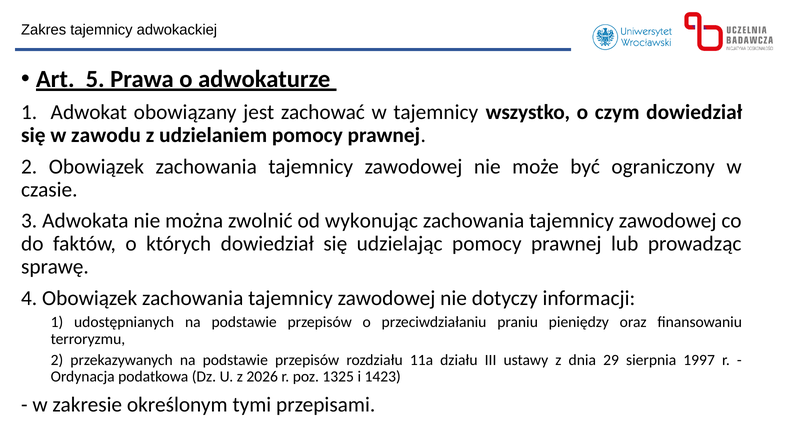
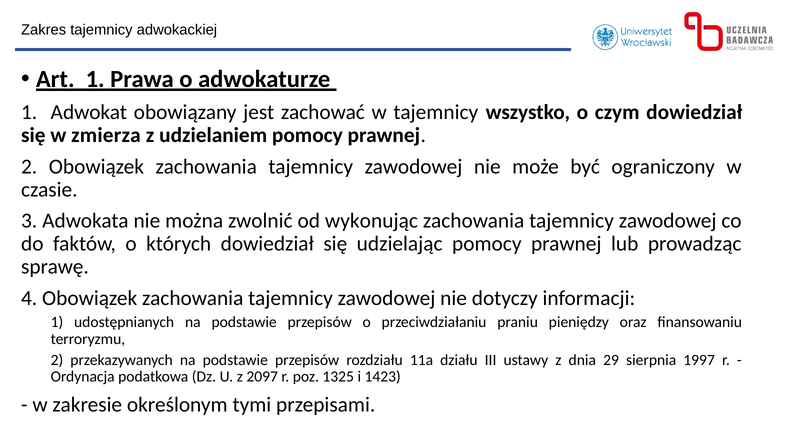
Art 5: 5 -> 1
zawodu: zawodu -> zmierza
2026: 2026 -> 2097
